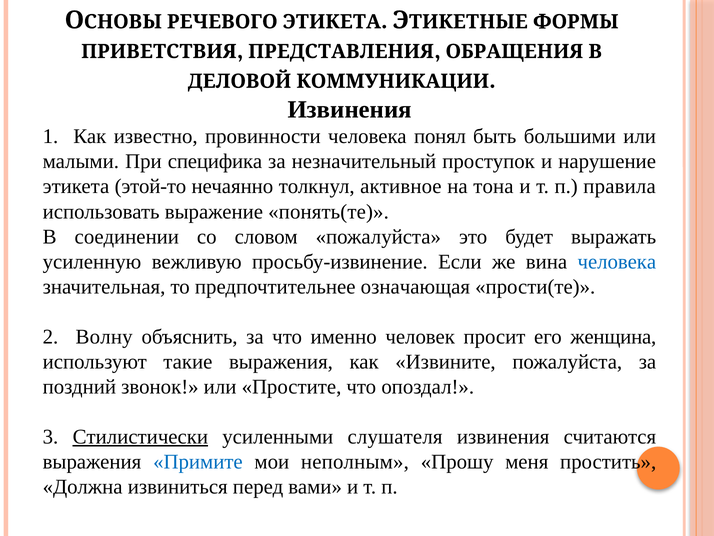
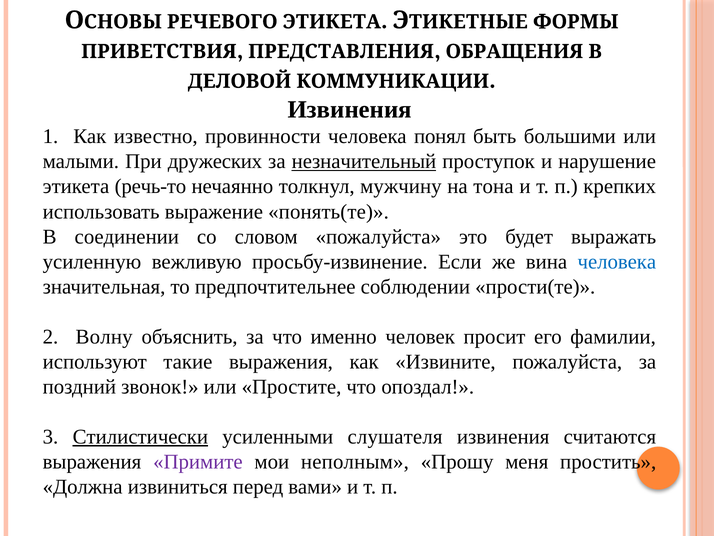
специфика: специфика -> дружеских
незначительный underline: none -> present
этой-то: этой-то -> речь-то
активное: активное -> мужчину
правила: правила -> крепких
означающая: означающая -> соблюдении
женщина: женщина -> фамилии
Примите colour: blue -> purple
